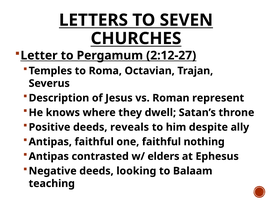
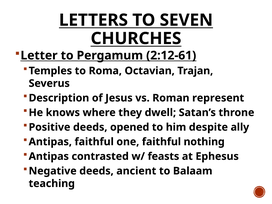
2:12-27: 2:12-27 -> 2:12-61
reveals: reveals -> opened
elders: elders -> feasts
looking: looking -> ancient
